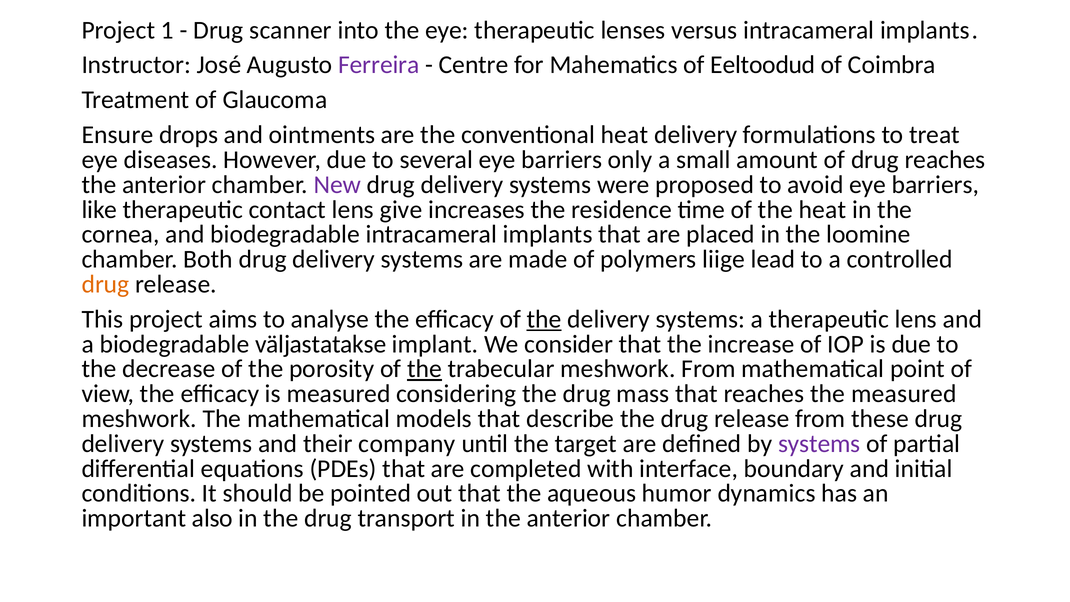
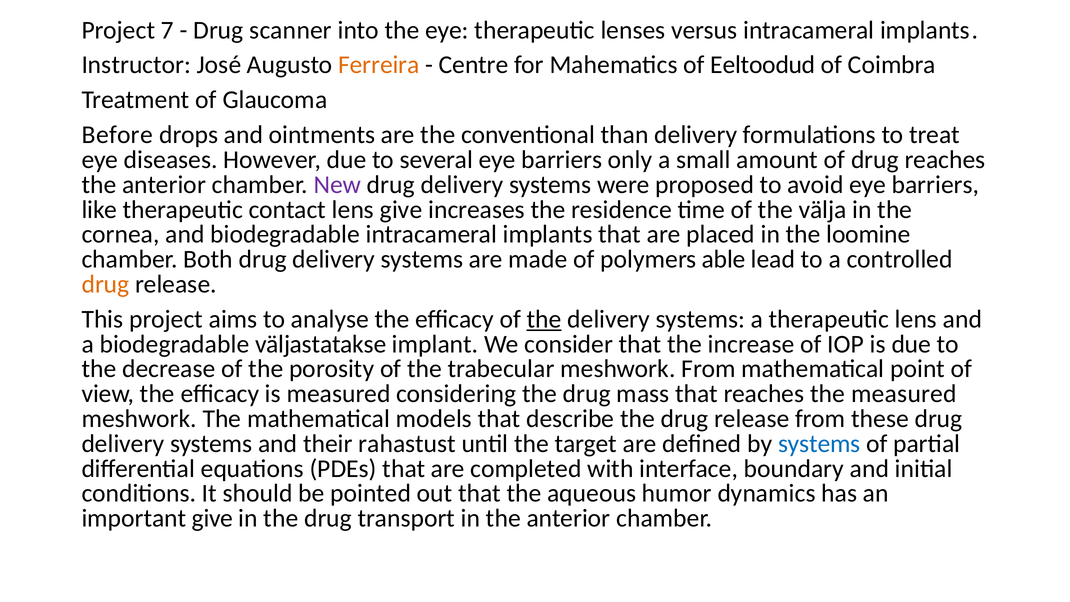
1: 1 -> 7
Ferreira colour: purple -> orange
Ensure: Ensure -> Before
conventional heat: heat -> than
the heat: heat -> välja
liige: liige -> able
the at (424, 369) underline: present -> none
company: company -> rahastust
systems at (819, 444) colour: purple -> blue
important also: also -> give
